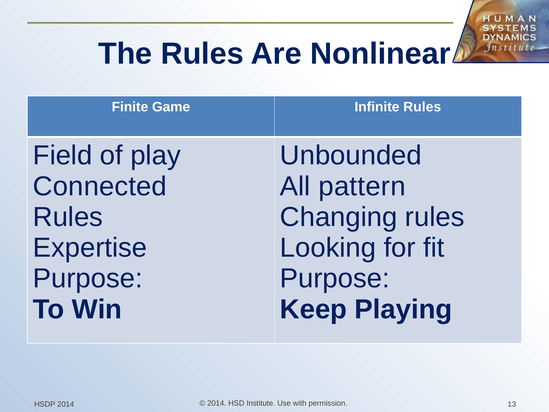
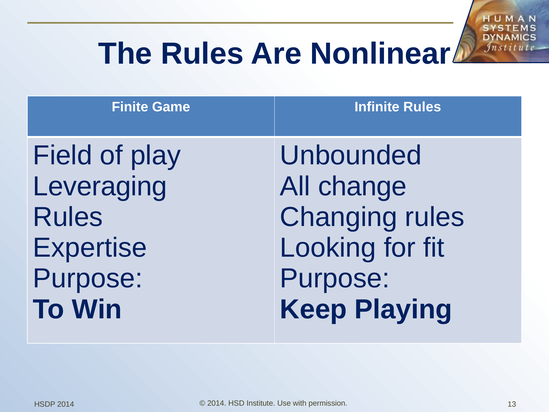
Connected: Connected -> Leveraging
pattern: pattern -> change
